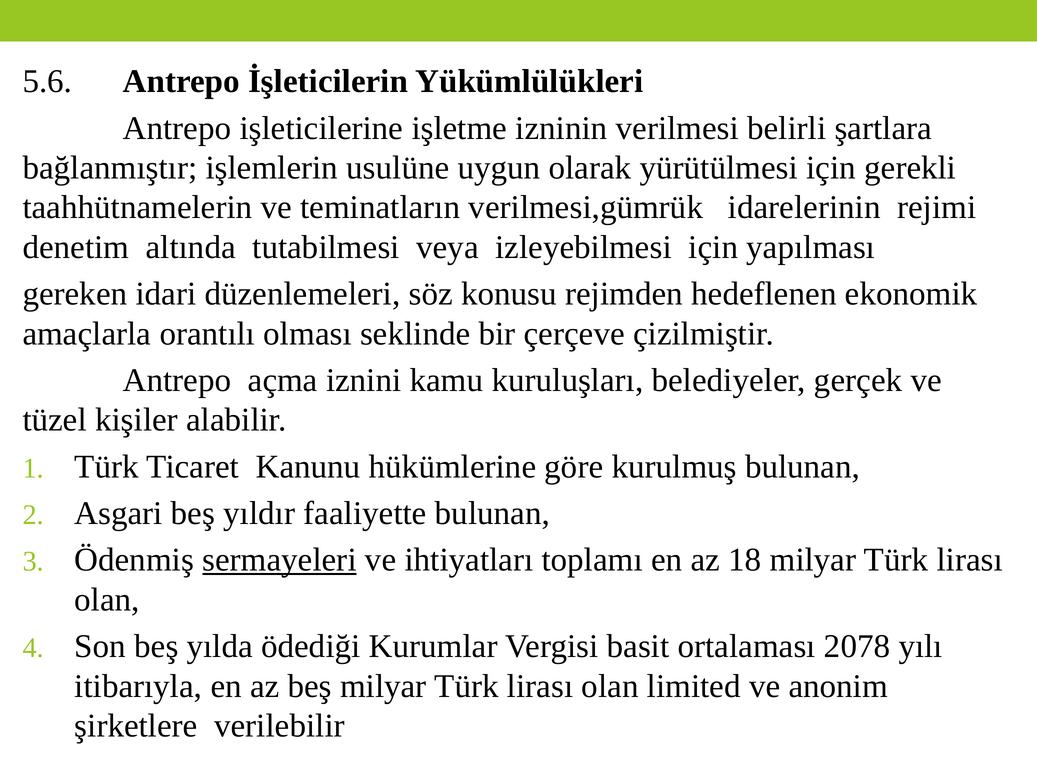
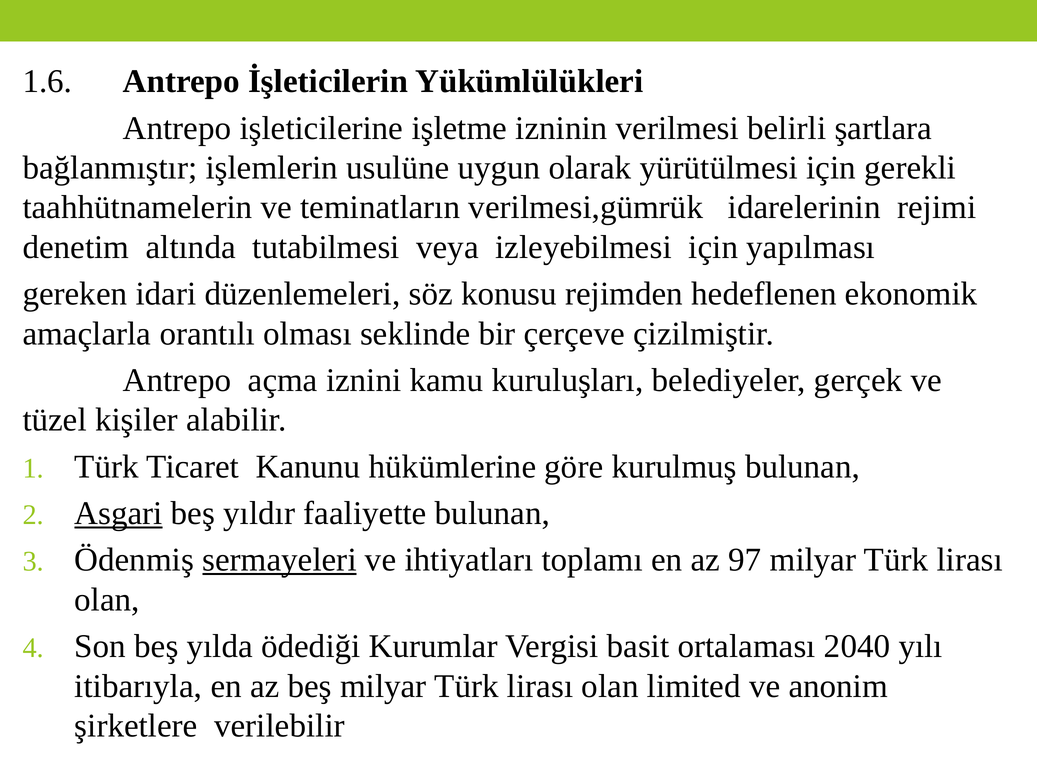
5.6: 5.6 -> 1.6
Asgari underline: none -> present
18: 18 -> 97
2078: 2078 -> 2040
